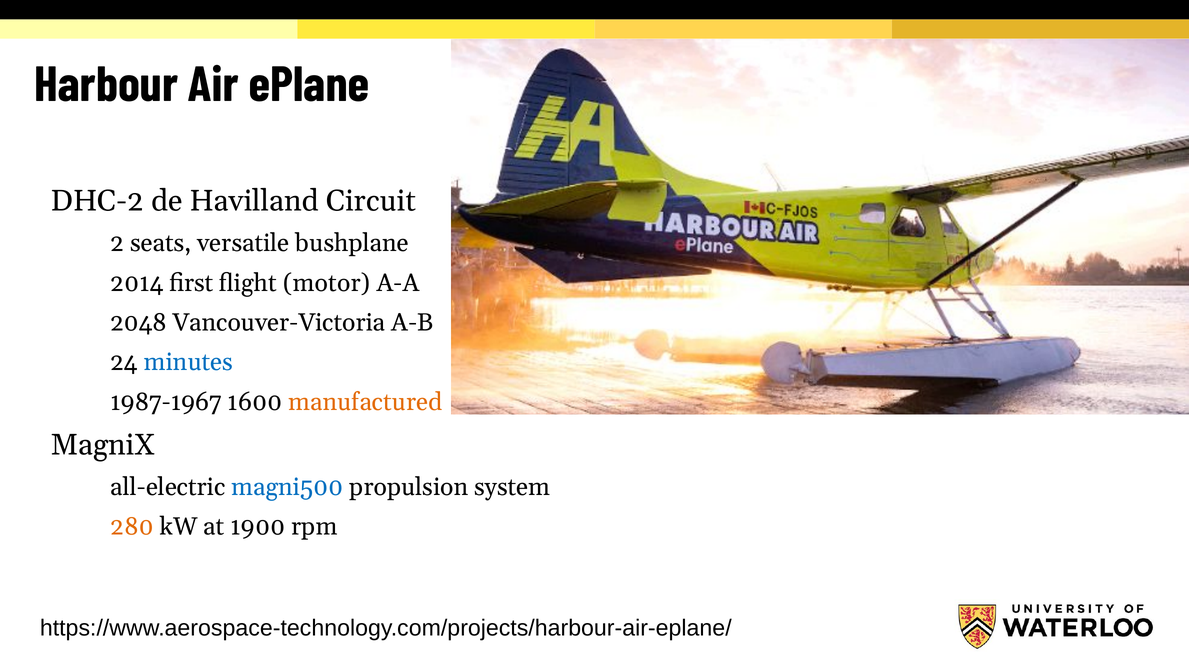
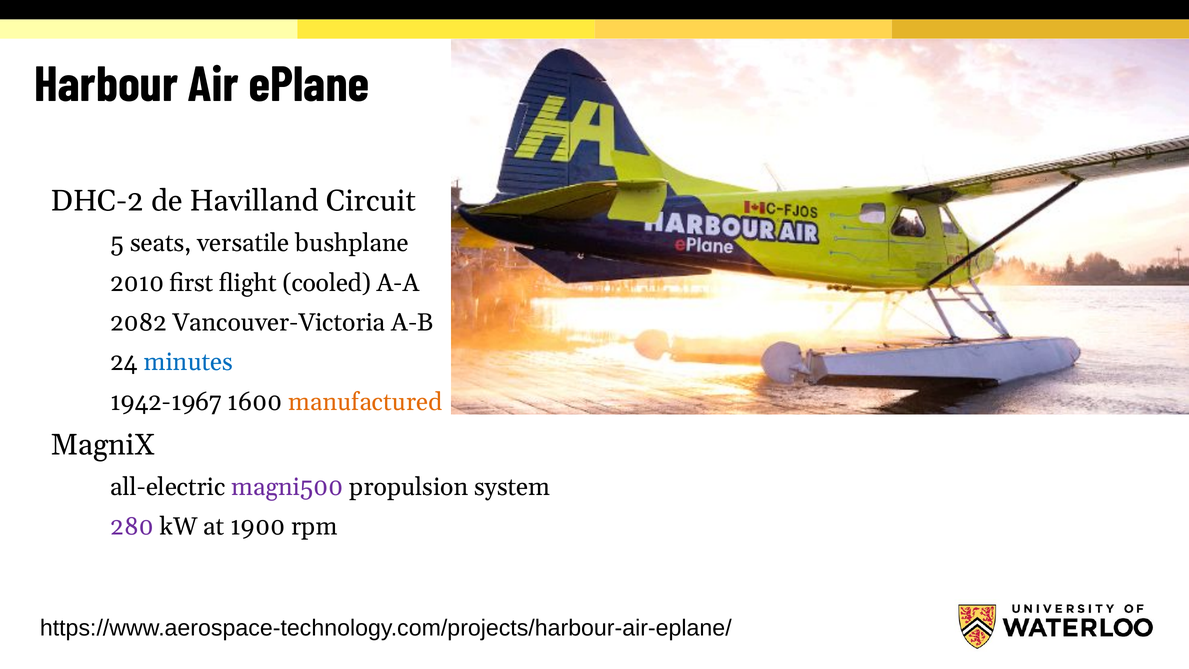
2: 2 -> 5
2014: 2014 -> 2010
motor: motor -> cooled
2048: 2048 -> 2082
1987-1967: 1987-1967 -> 1942-1967
magni500 colour: blue -> purple
280 colour: orange -> purple
